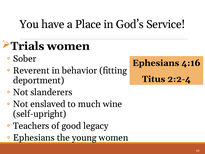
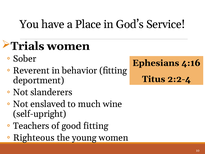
good legacy: legacy -> fitting
Ephesians at (34, 137): Ephesians -> Righteous
